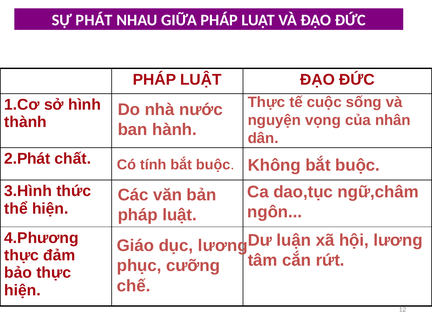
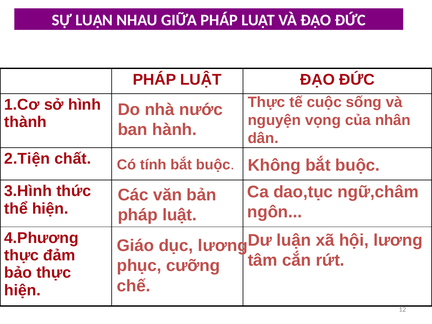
SỰ PHÁT: PHÁT -> LUẬN
2.Phát: 2.Phát -> 2.Tiện
